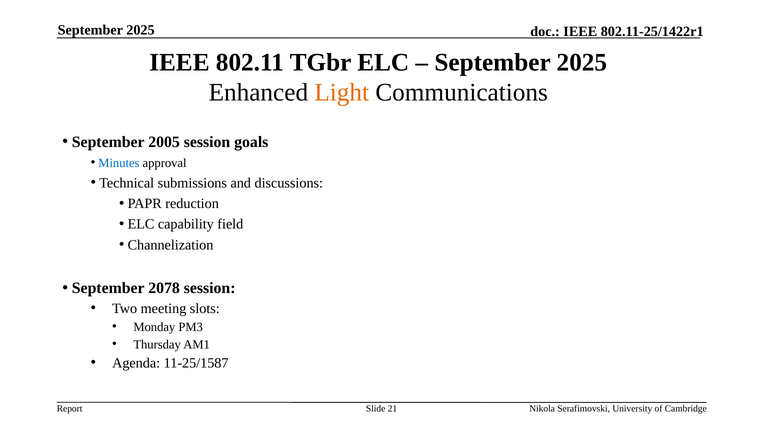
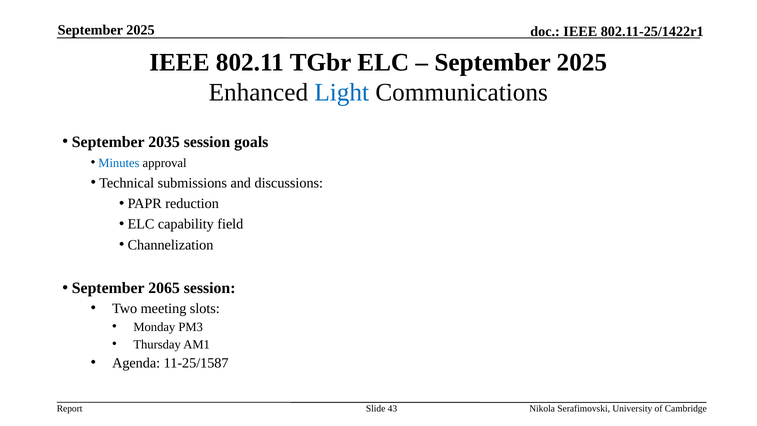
Light colour: orange -> blue
2005: 2005 -> 2035
2078: 2078 -> 2065
21: 21 -> 43
